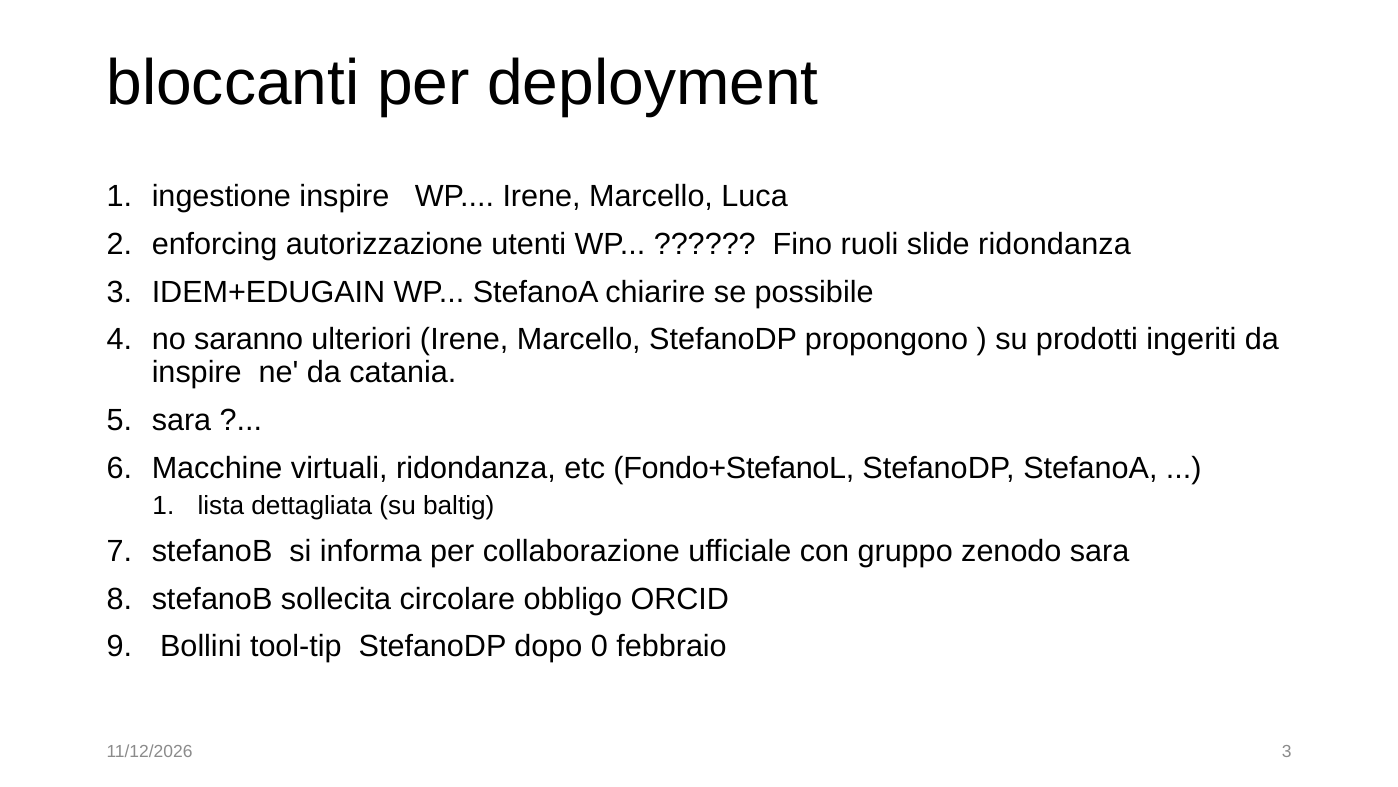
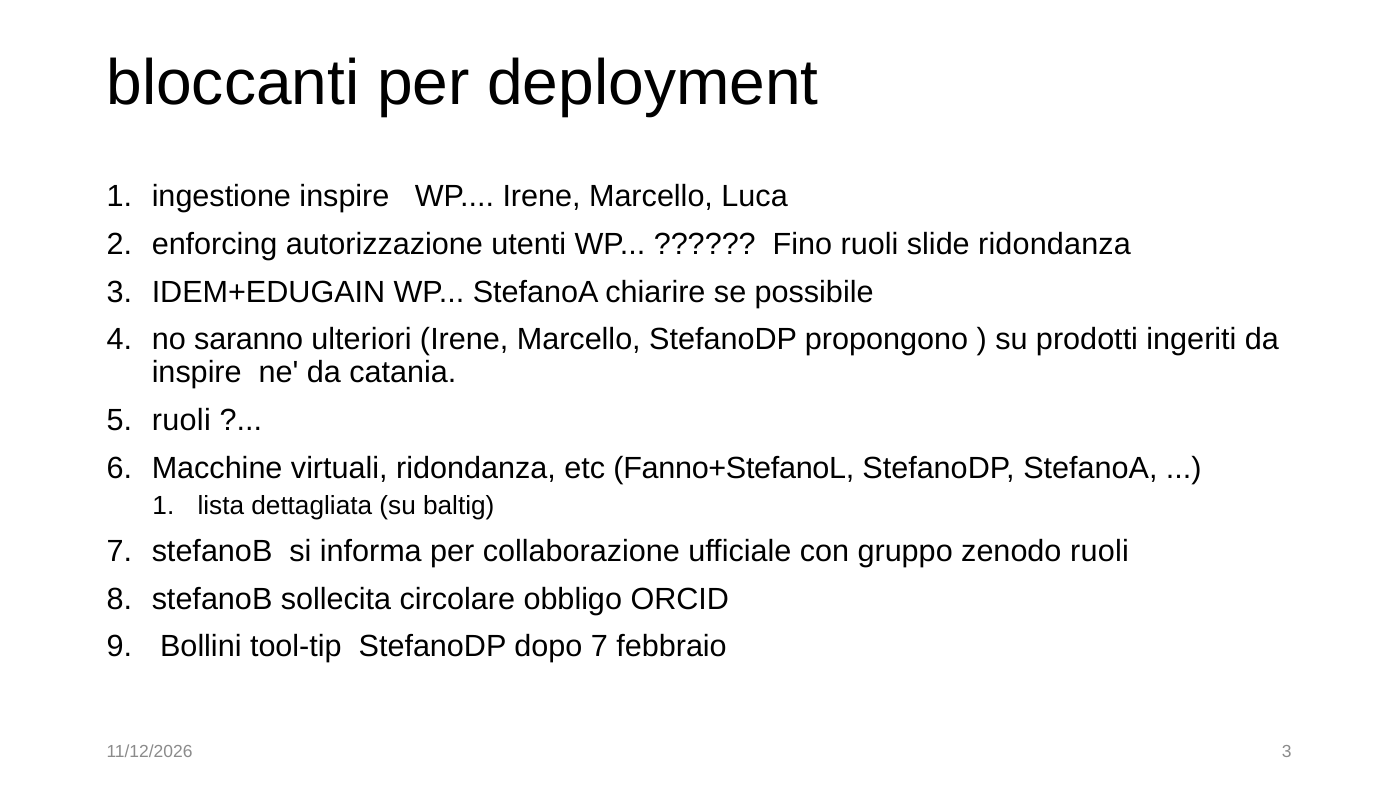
sara at (182, 420): sara -> ruoli
Fondo+StefanoL: Fondo+StefanoL -> Fanno+StefanoL
zenodo sara: sara -> ruoli
dopo 0: 0 -> 7
